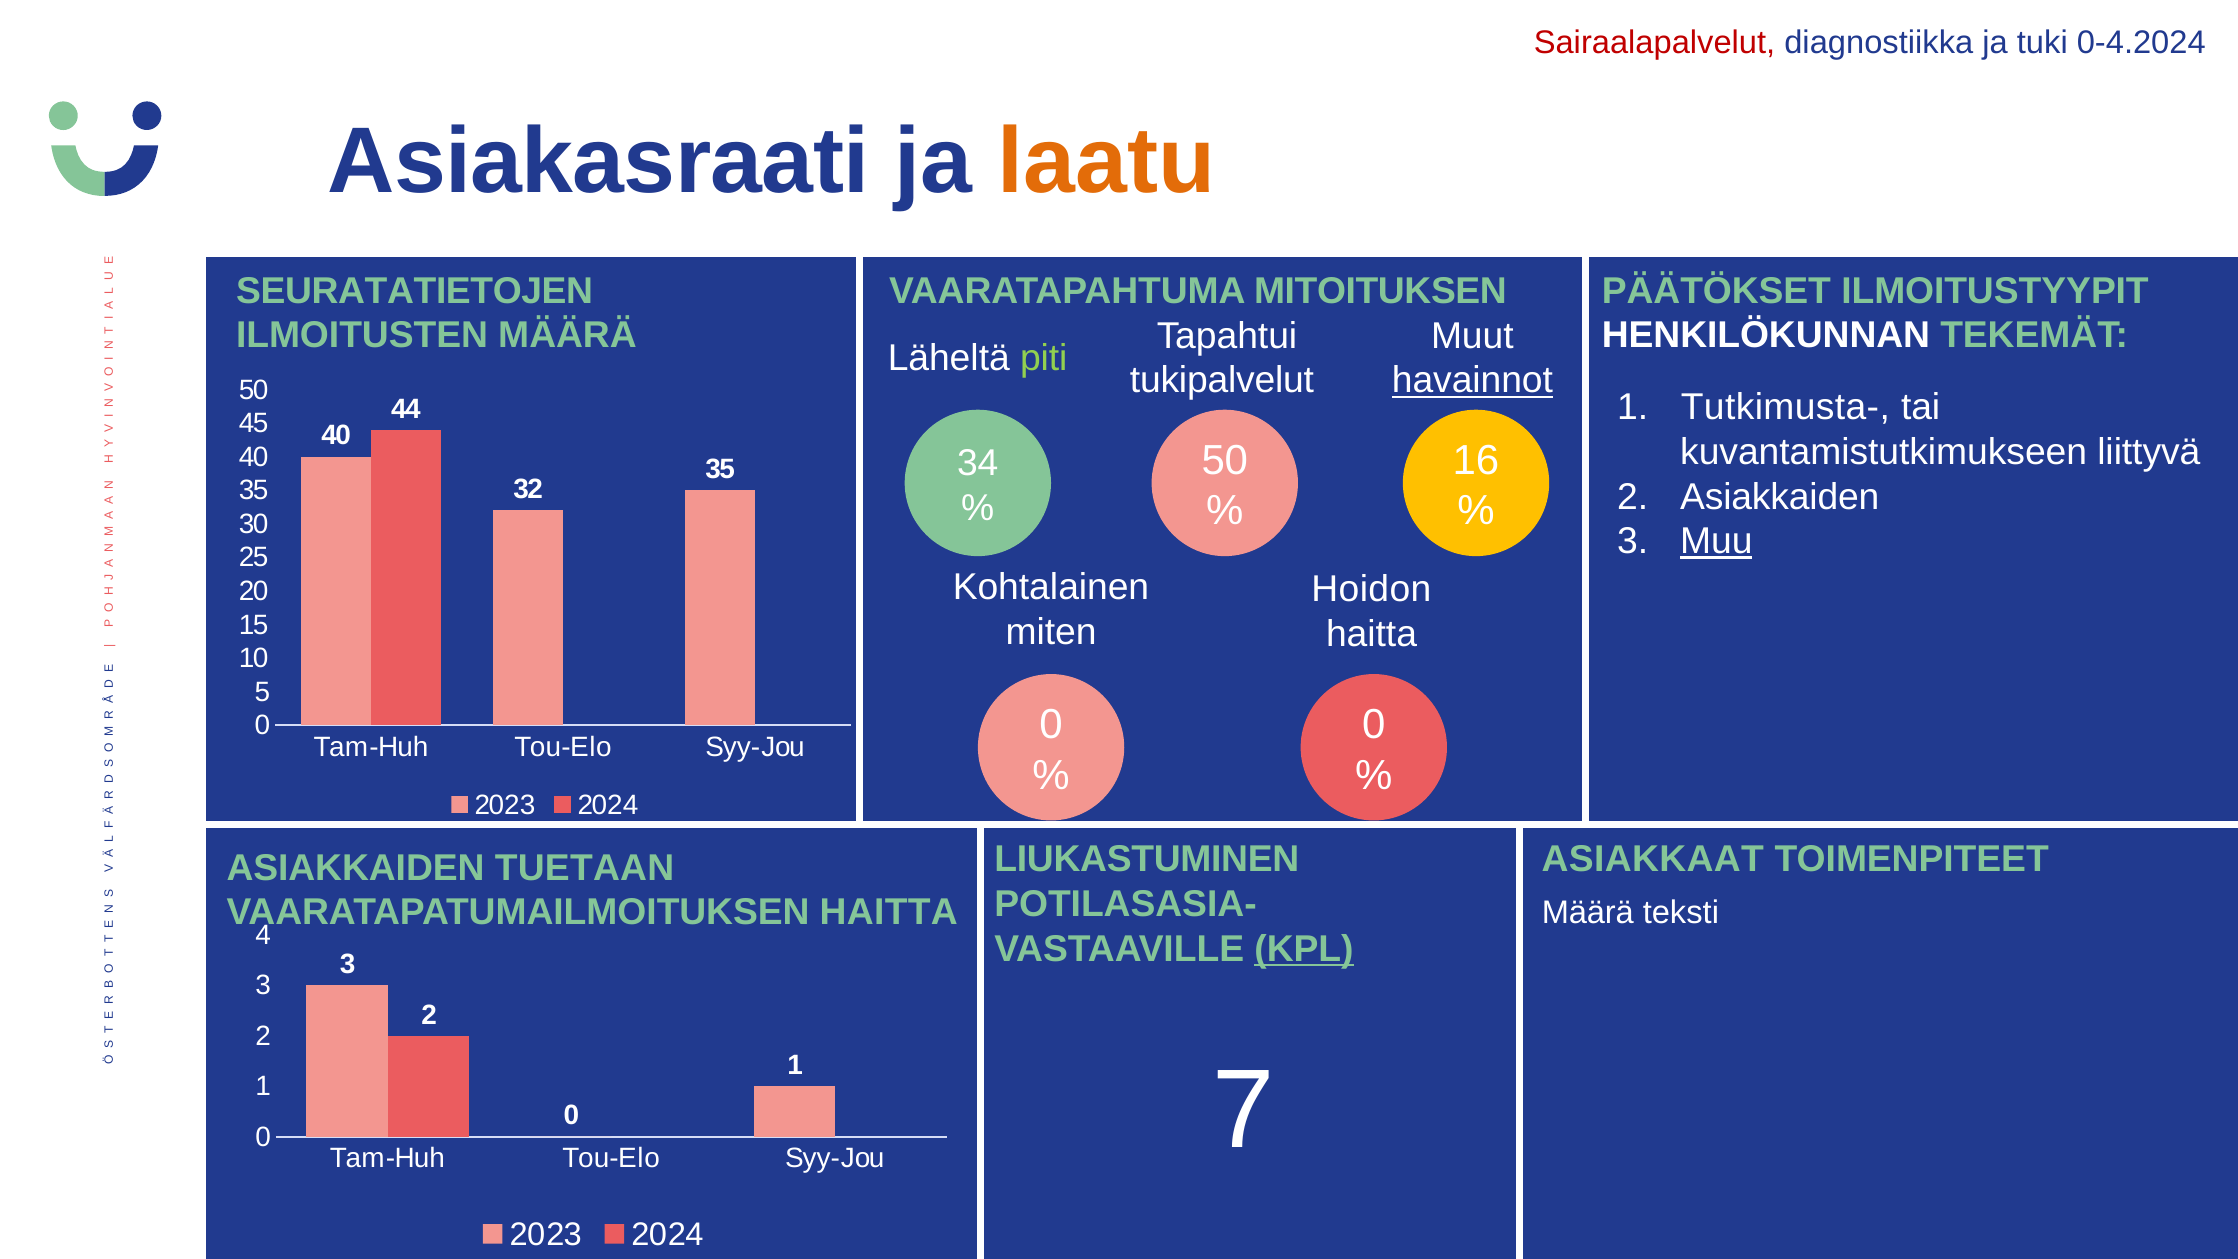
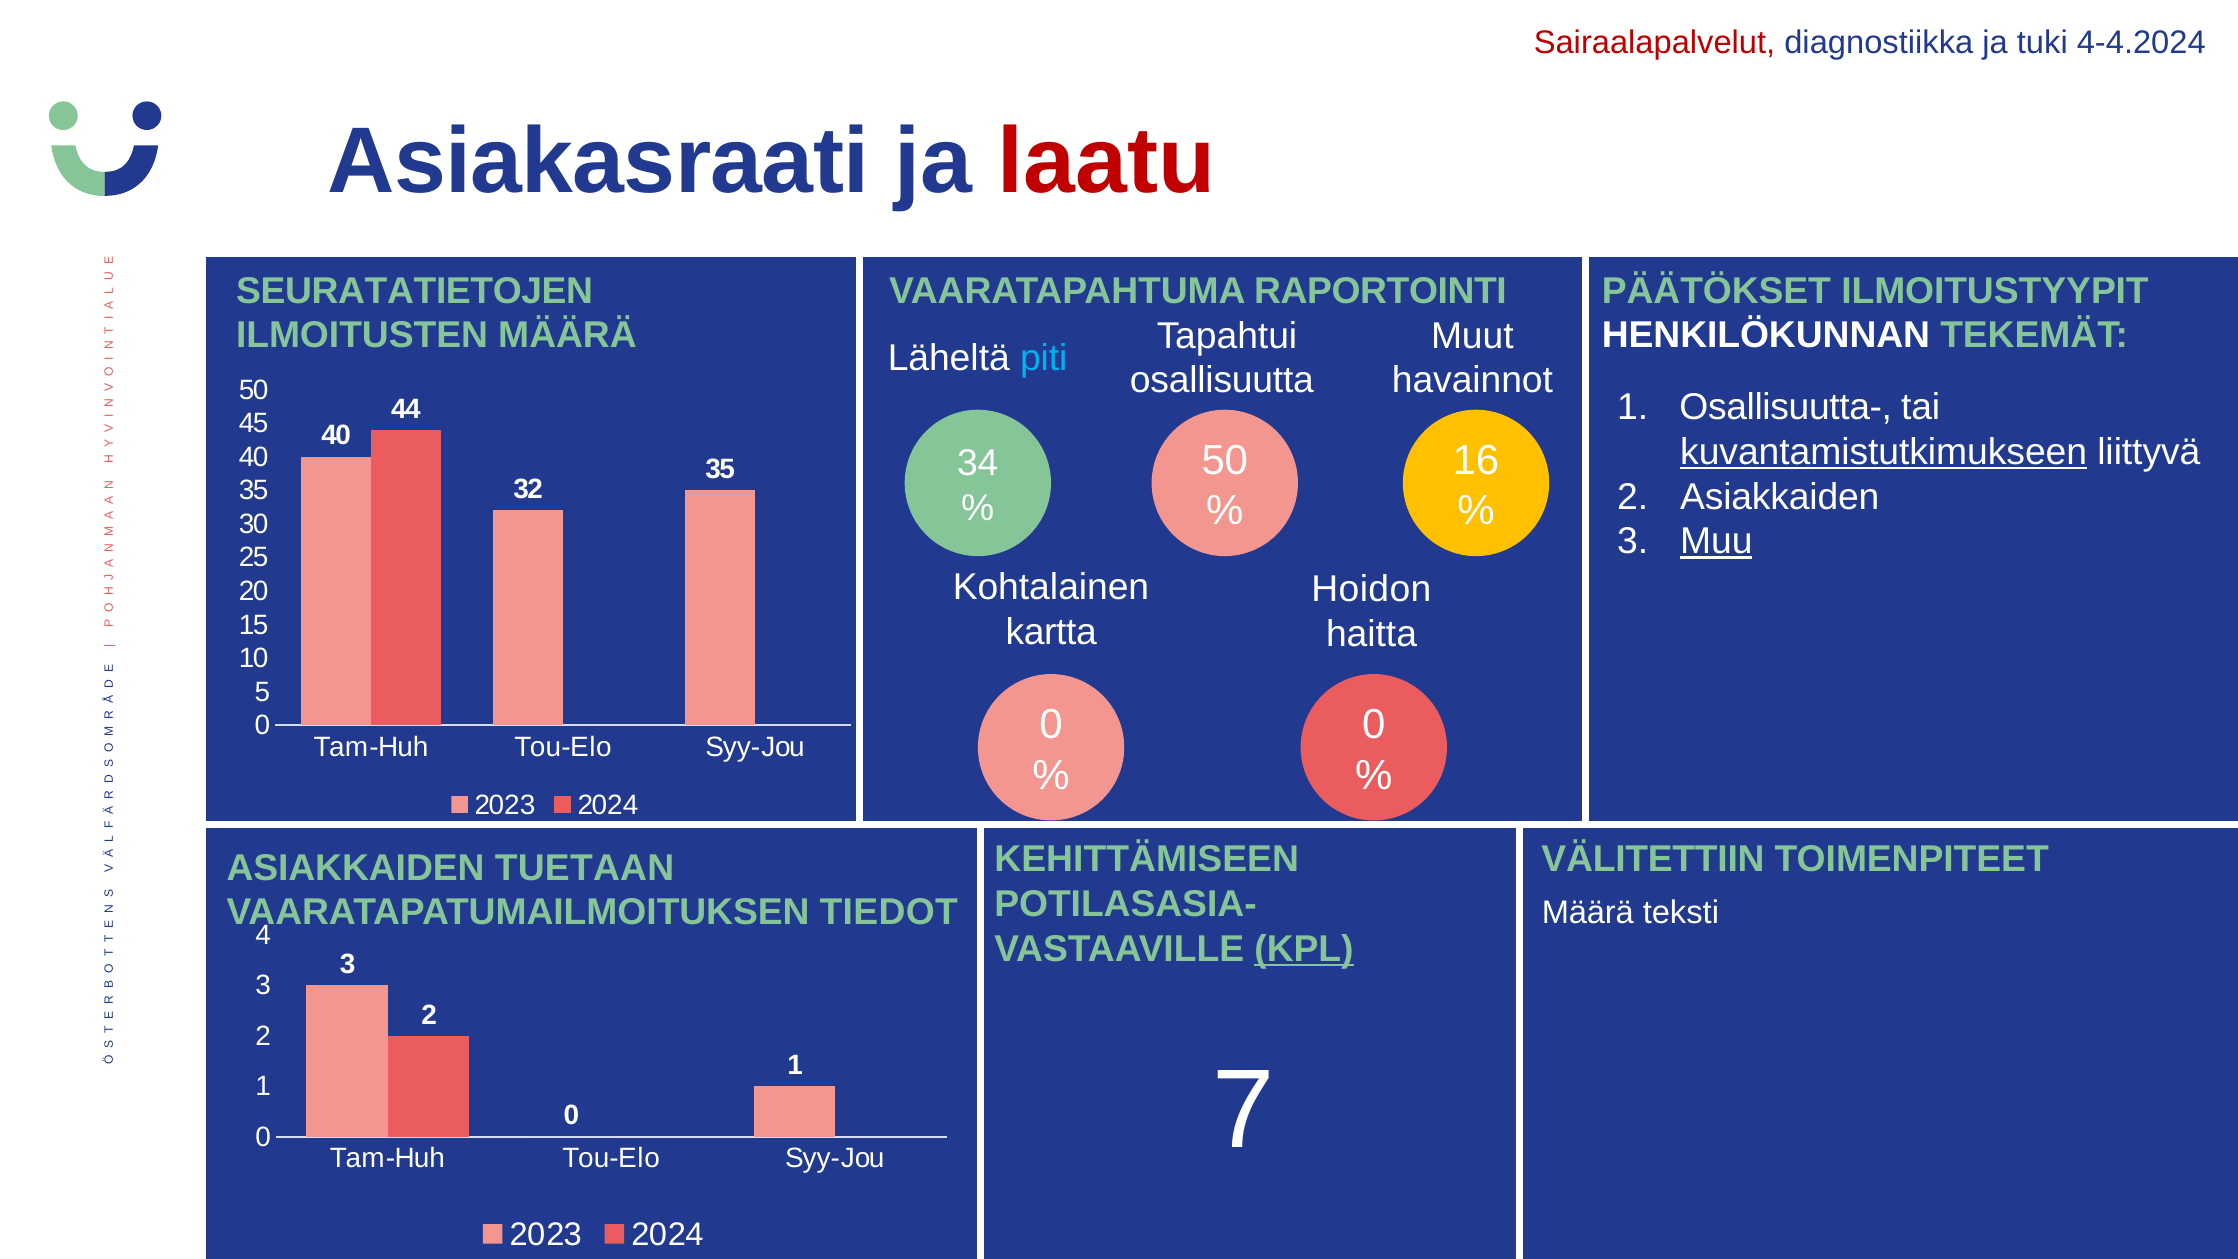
0-4.2024: 0-4.2024 -> 4-4.2024
laatu colour: orange -> red
MITOITUKSEN: MITOITUKSEN -> RAPORTOINTI
piti colour: light green -> light blue
tukipalvelut: tukipalvelut -> osallisuutta
havainnot underline: present -> none
Tutkimusta-: Tutkimusta- -> Osallisuutta-
kuvantamistutkimukseen underline: none -> present
miten: miten -> kartta
LIUKASTUMINEN: LIUKASTUMINEN -> KEHITTÄMISEEN
ASIAKKAAT: ASIAKKAAT -> VÄLITETTIIN
HAITTA at (889, 912): HAITTA -> TIEDOT
